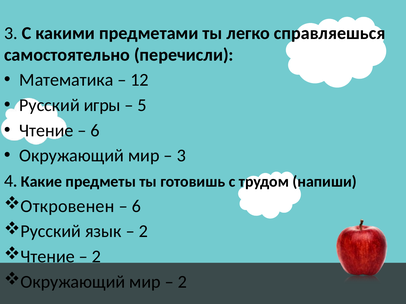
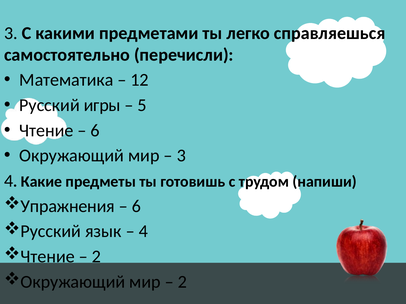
Откровенен: Откровенен -> Упражнения
2 at (143, 232): 2 -> 4
